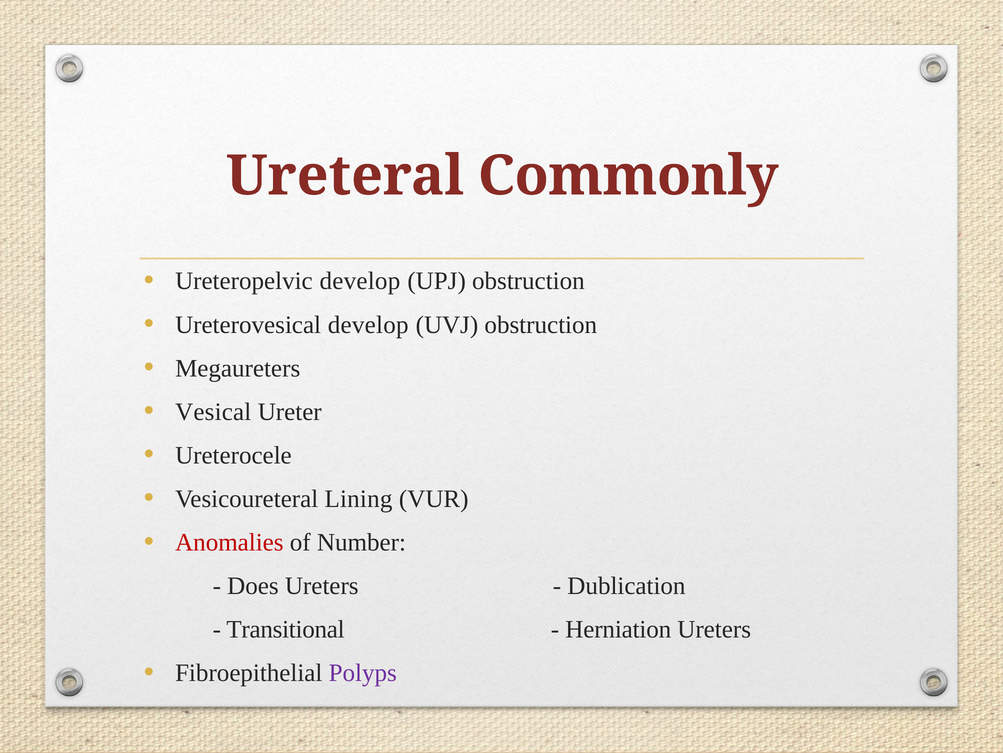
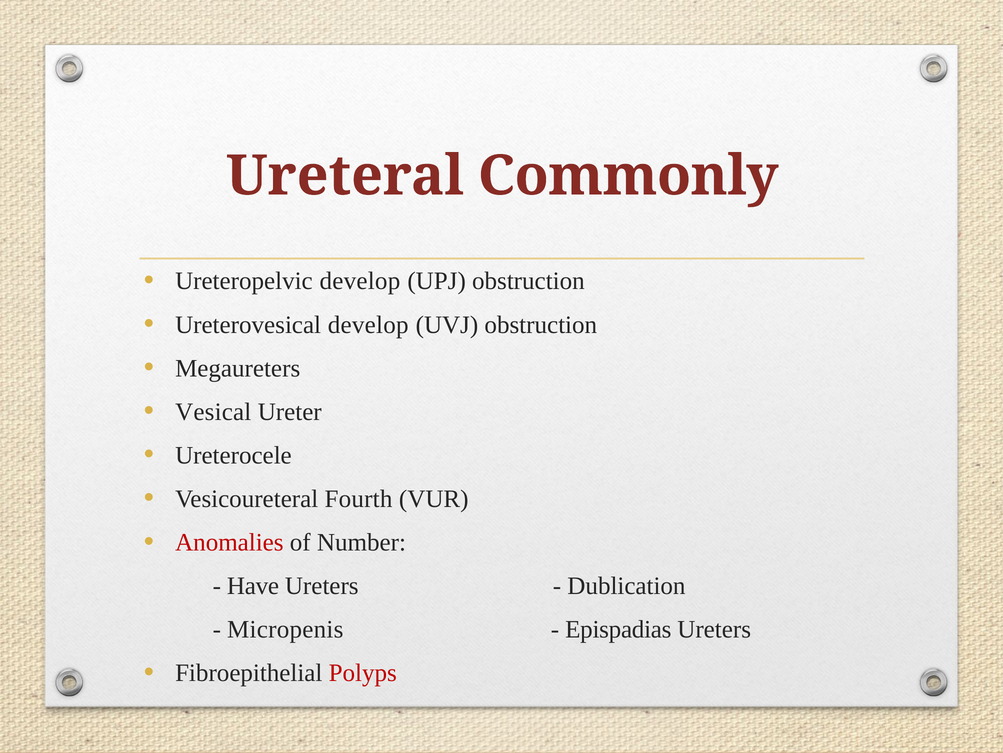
Lining: Lining -> Fourth
Does: Does -> Have
Transitional: Transitional -> Micropenis
Herniation: Herniation -> Epispadias
Polyps colour: purple -> red
